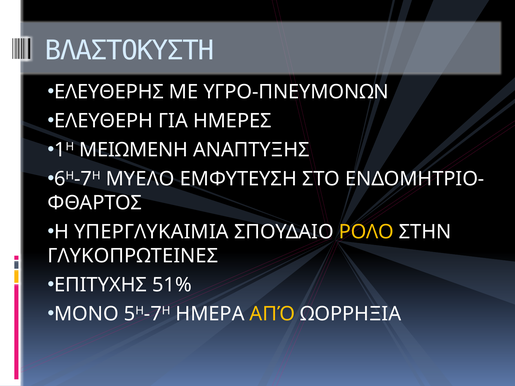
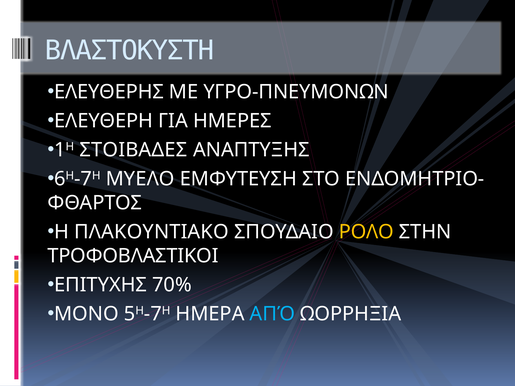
ΜΕΙΩΜΕΝΗ: ΜΕΙΩΜΕΝΗ -> ΣΤΟΙΒΑΔΕΣ
ΥΠΕΡΓΛΥΚΑΙΜΙΑ: ΥΠΕΡΓΛΥΚΑΙΜΙΑ -> ΠΛΑΚΟΥΝΤΙΑΚΟ
ΓΛΥΚΟΠΡΩΤΕΙΝΕΣ: ΓΛΥΚΟΠΡΩΤΕΙΝΕΣ -> ΤΡΟΦΟΒΛΑΣΤΙΚΟΙ
51%: 51% -> 70%
ΑΠΌ colour: yellow -> light blue
